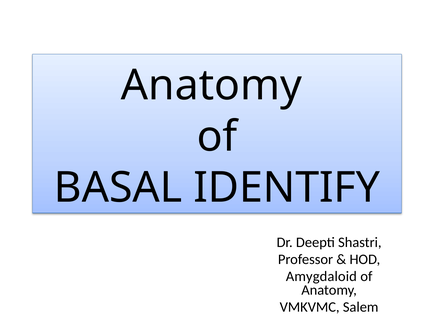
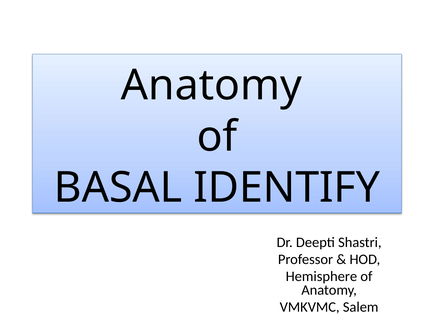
Amygdaloid: Amygdaloid -> Hemisphere
